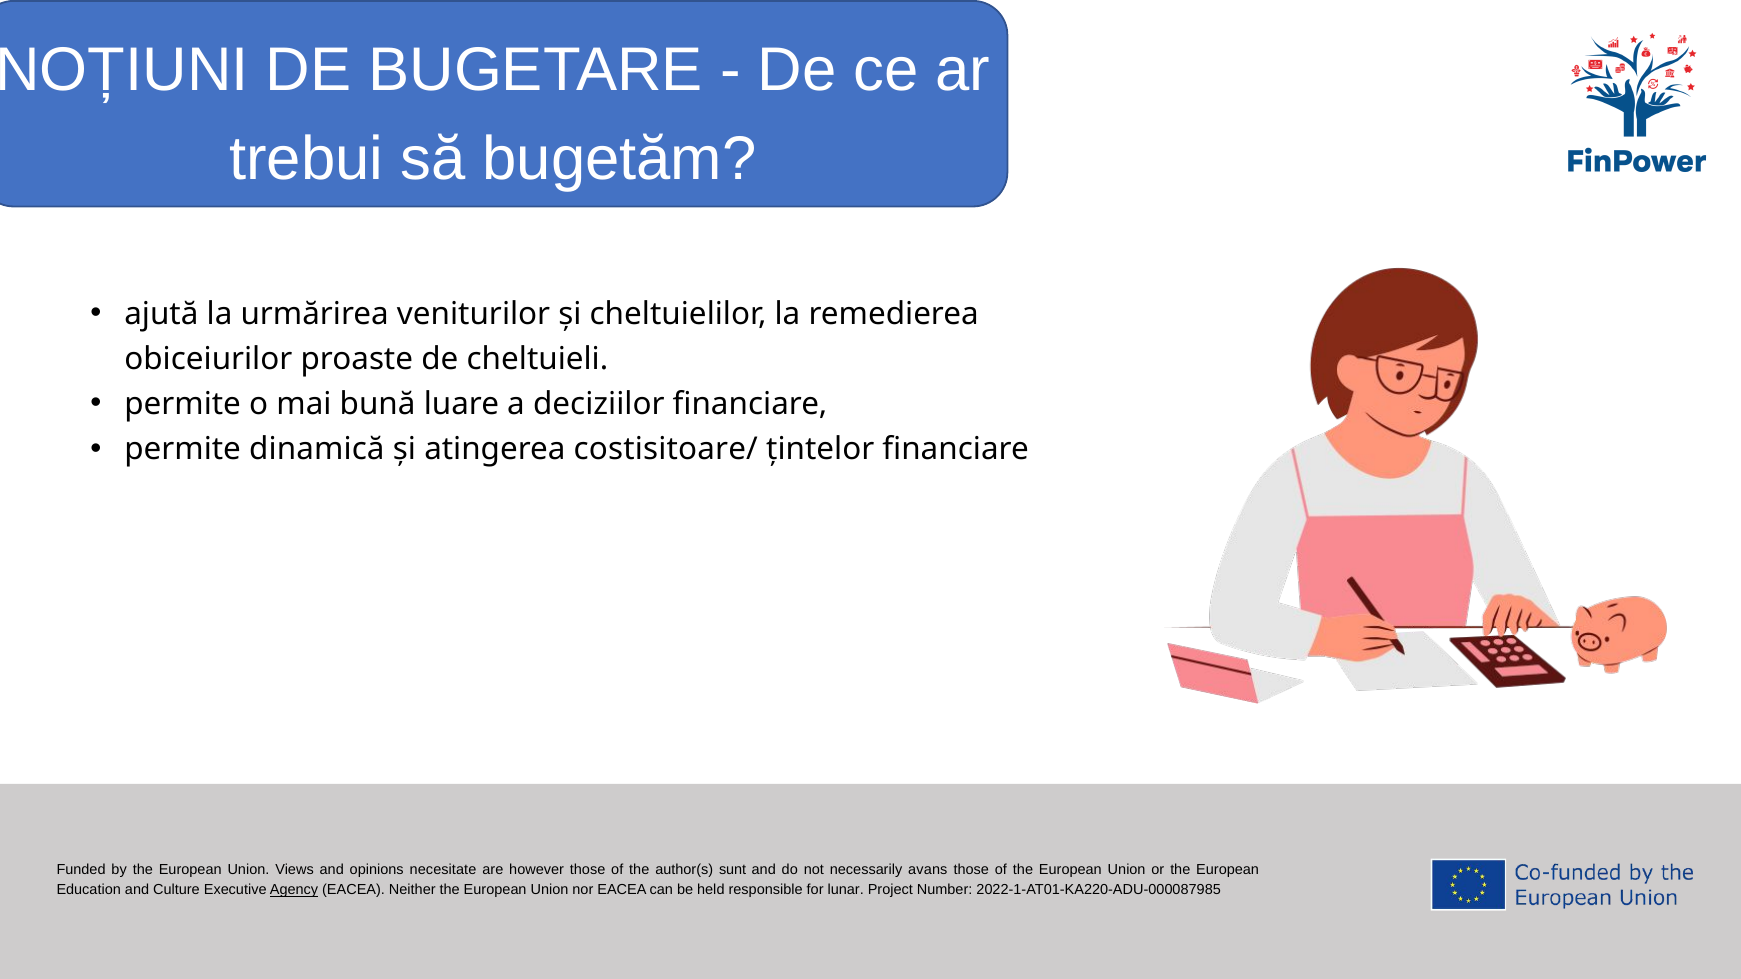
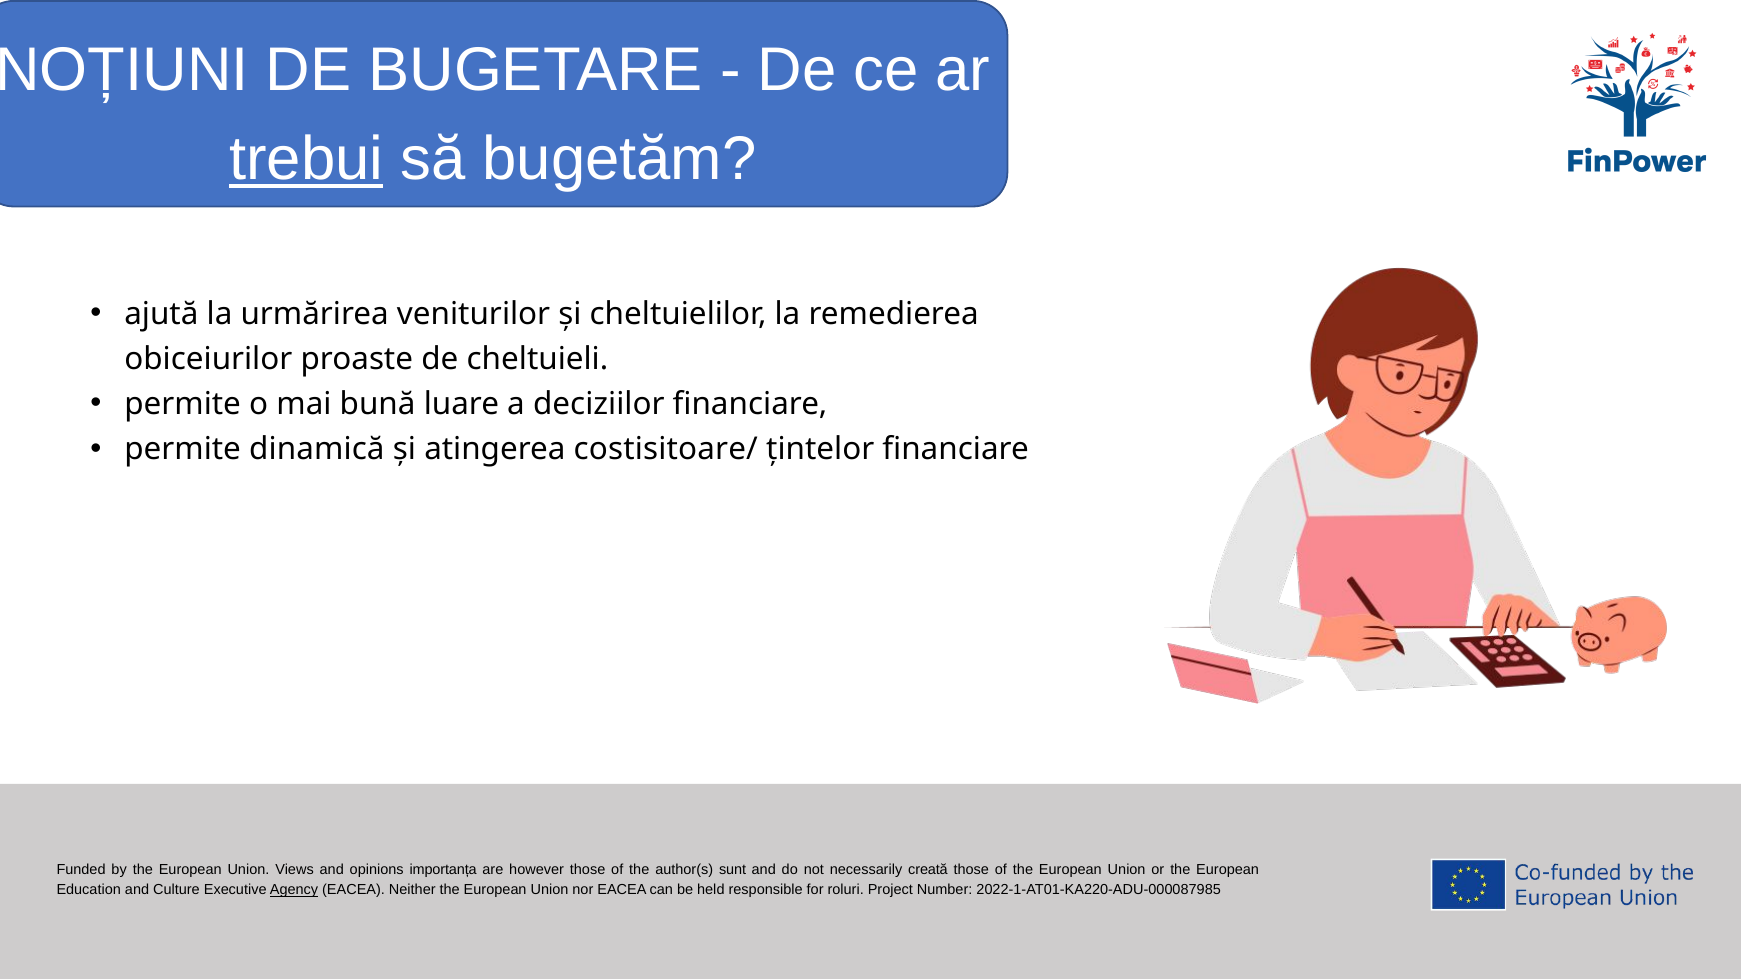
trebui underline: none -> present
necesitate: necesitate -> importanța
avans: avans -> creată
lunar: lunar -> roluri
